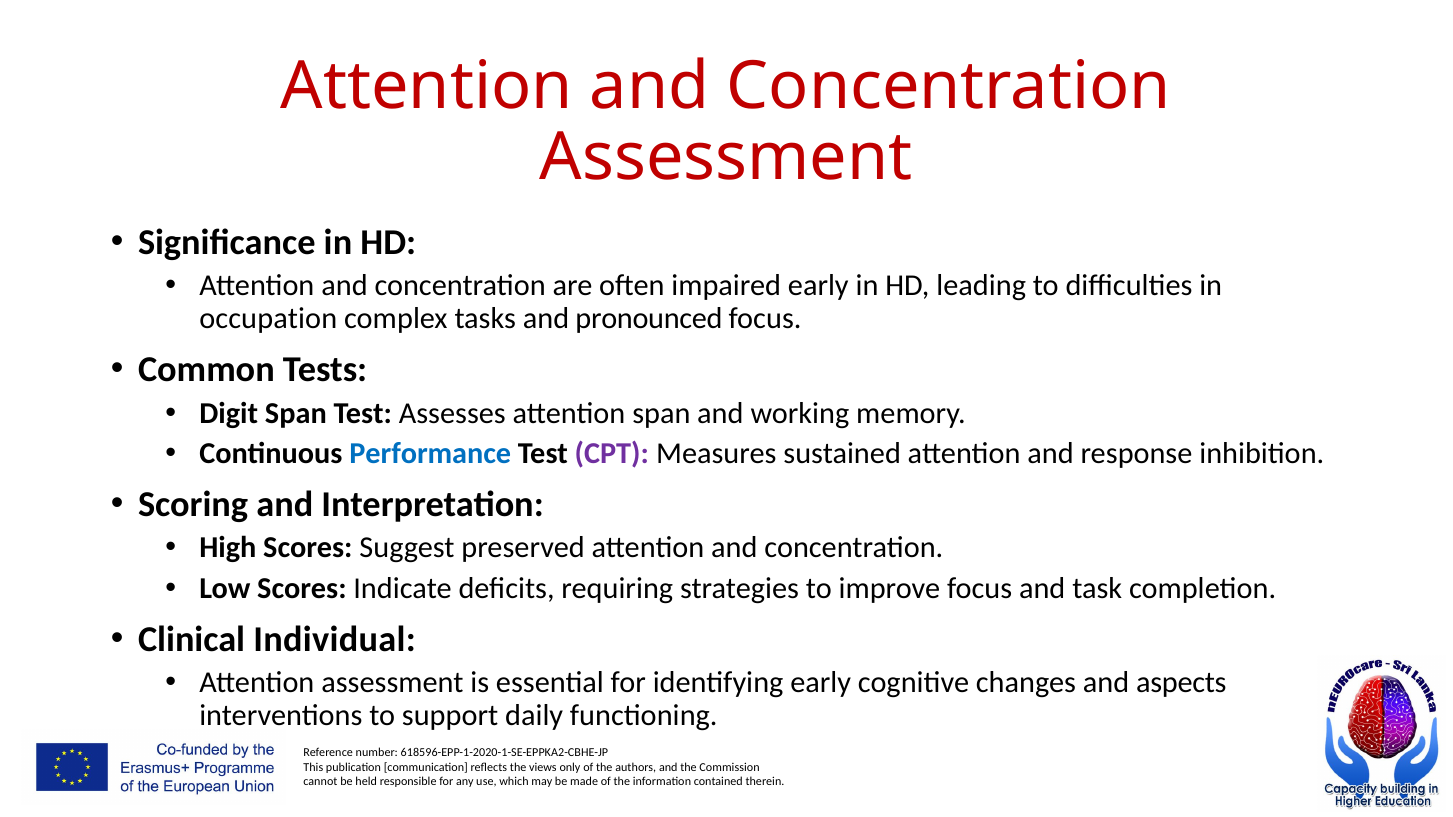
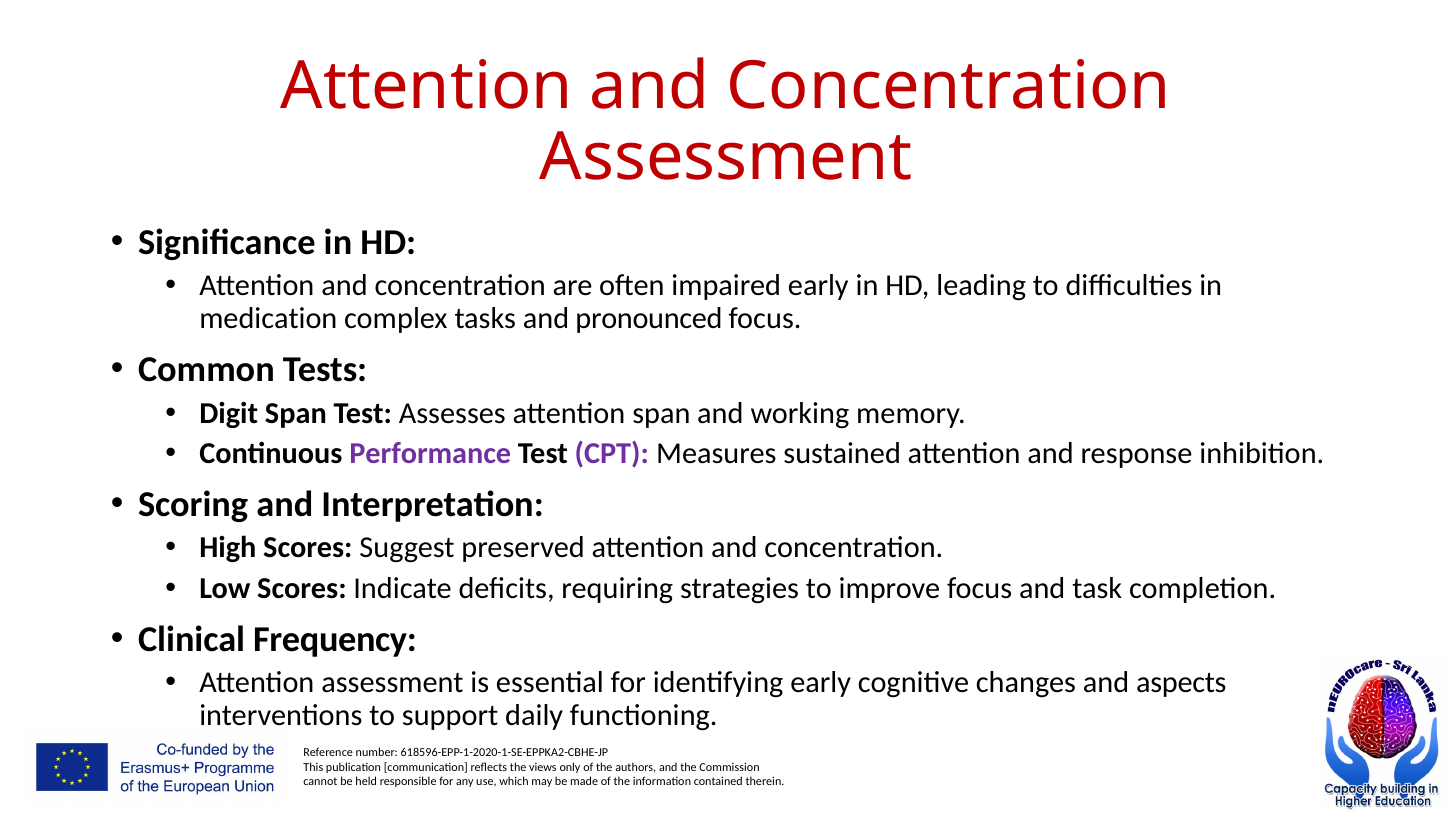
occupation: occupation -> medication
Performance colour: blue -> purple
Individual: Individual -> Frequency
